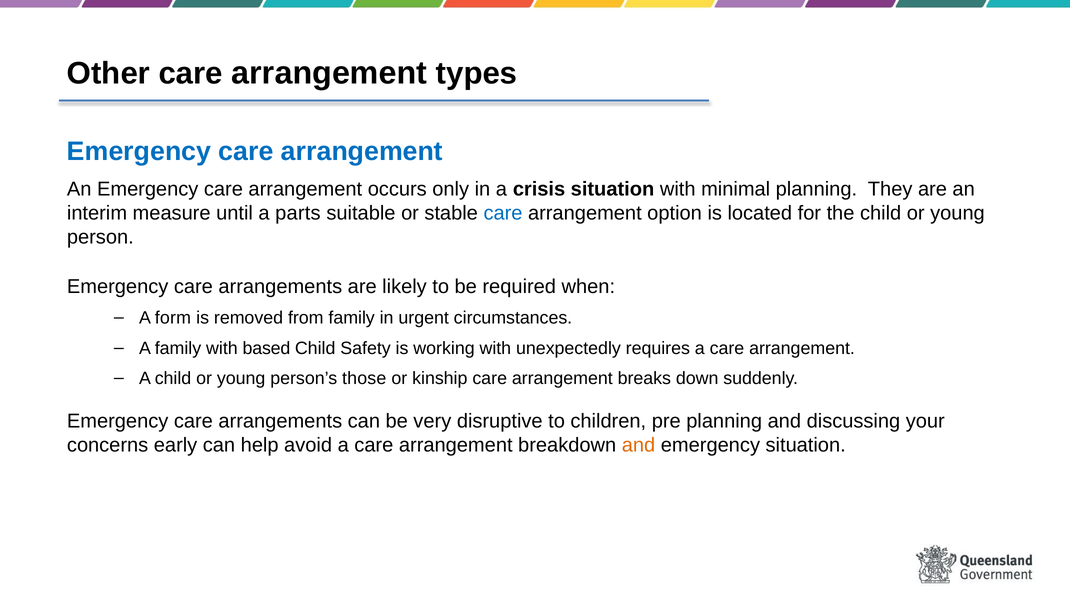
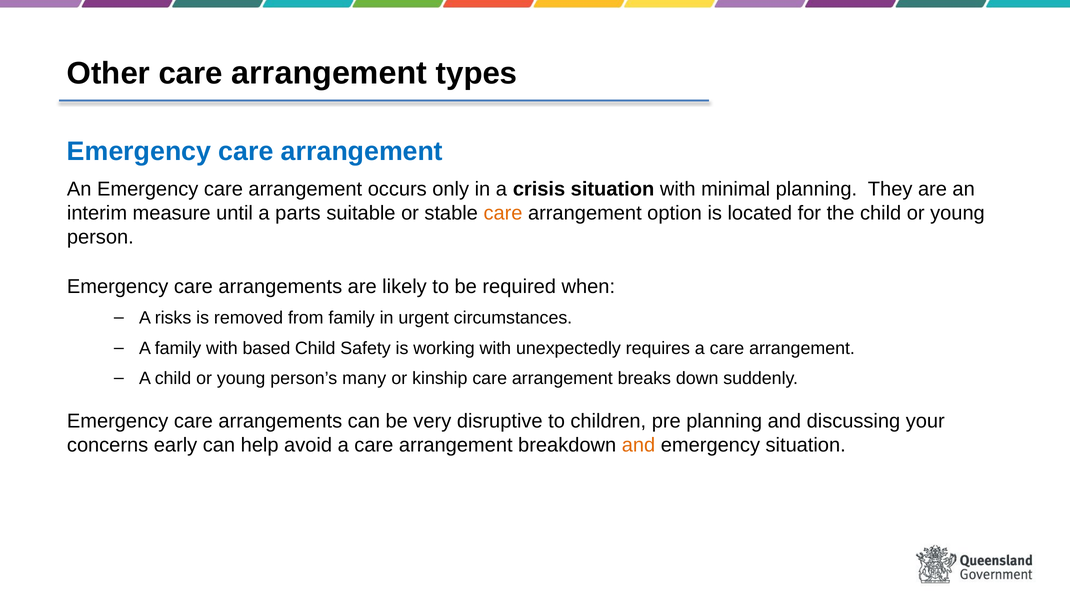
care at (503, 213) colour: blue -> orange
form: form -> risks
those: those -> many
